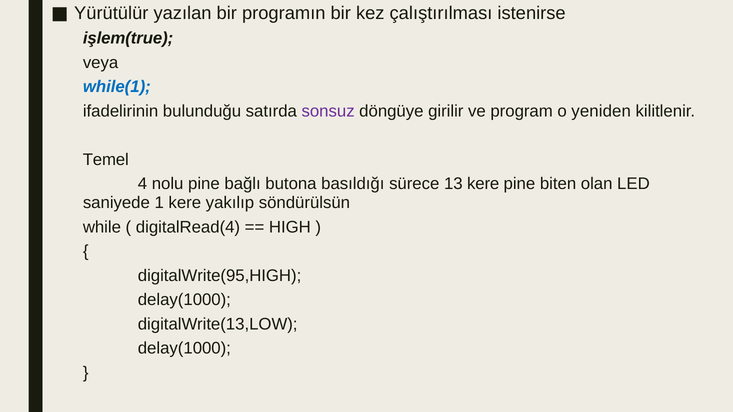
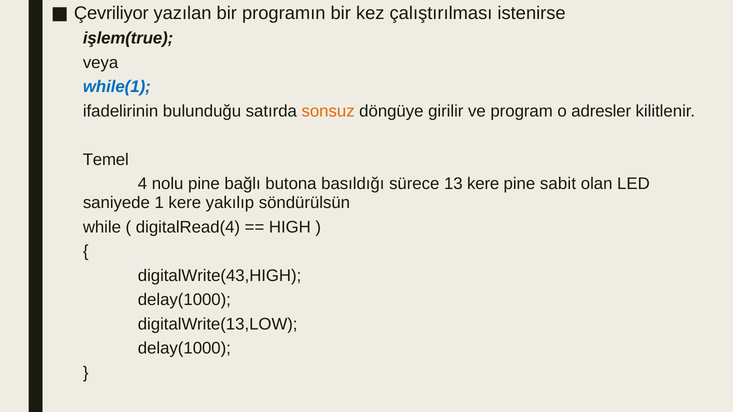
Yürütülür: Yürütülür -> Çevriliyor
sonsuz colour: purple -> orange
yeniden: yeniden -> adresler
biten: biten -> sabit
digitalWrite(95,HIGH: digitalWrite(95,HIGH -> digitalWrite(43,HIGH
